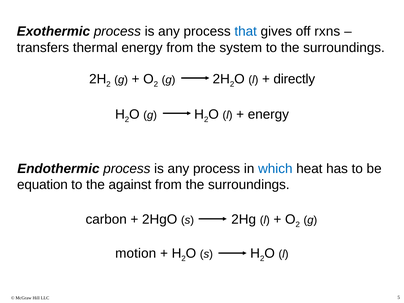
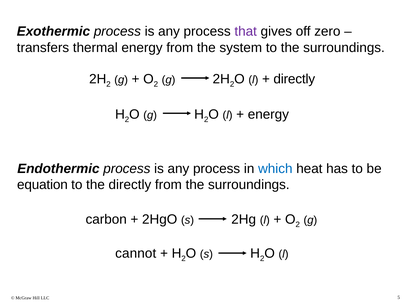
that colour: blue -> purple
rxns: rxns -> zero
the against: against -> directly
motion: motion -> cannot
